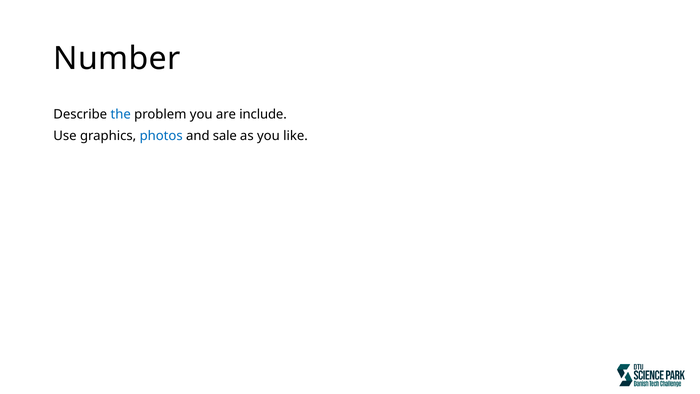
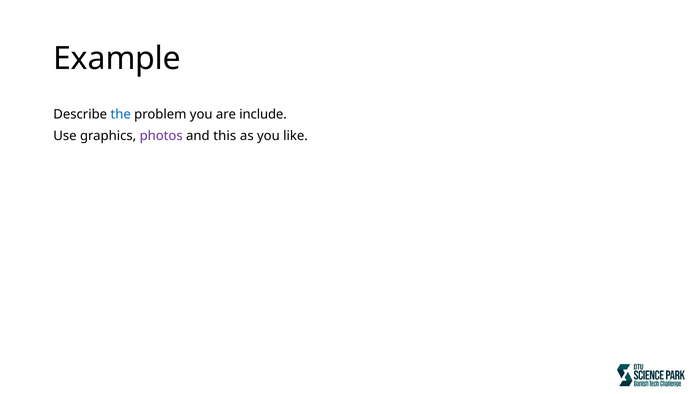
Number: Number -> Example
photos colour: blue -> purple
sale: sale -> this
